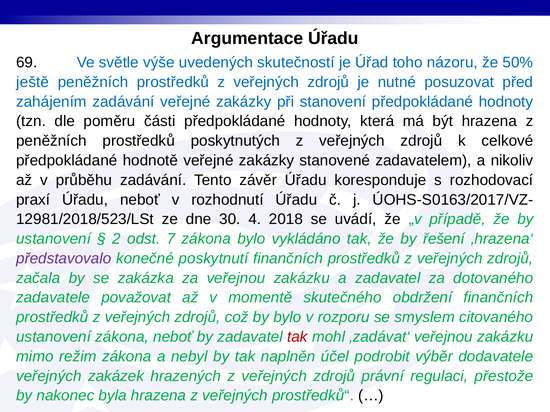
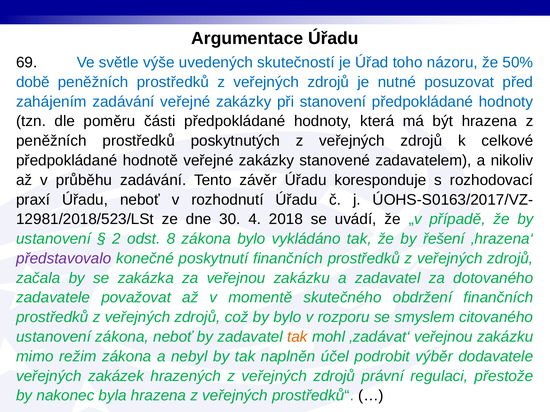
ještě: ještě -> době
7: 7 -> 8
tak at (297, 337) colour: red -> orange
